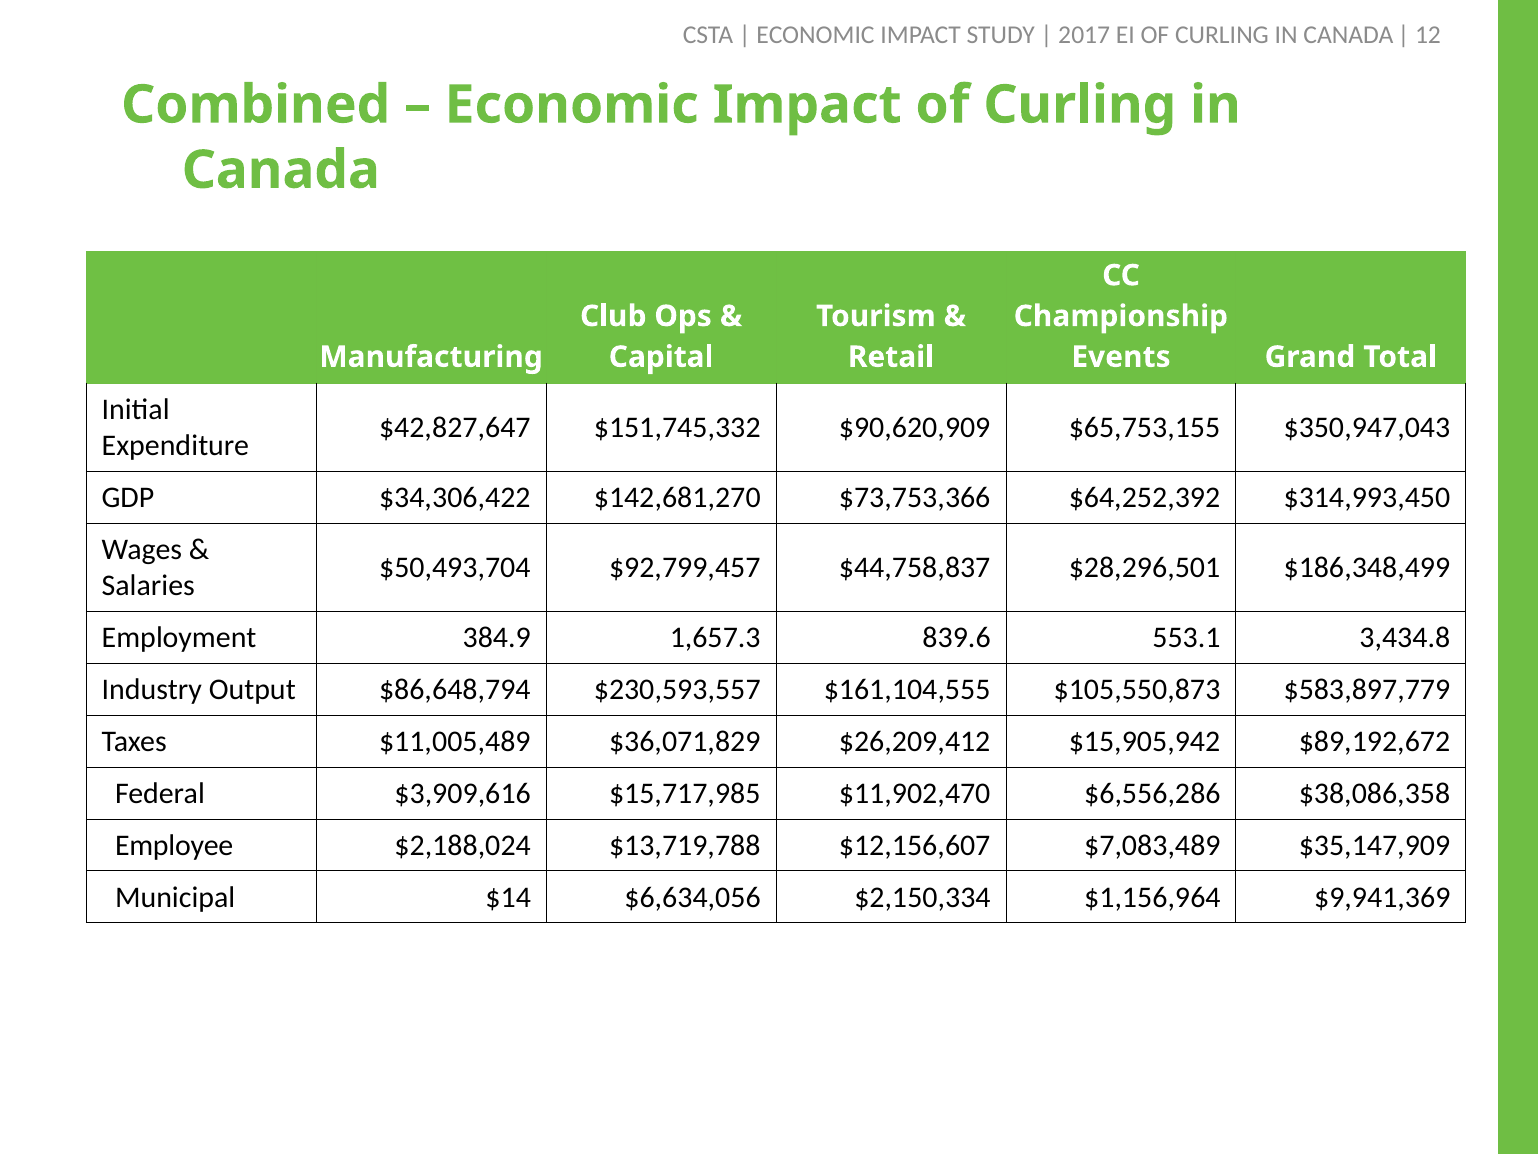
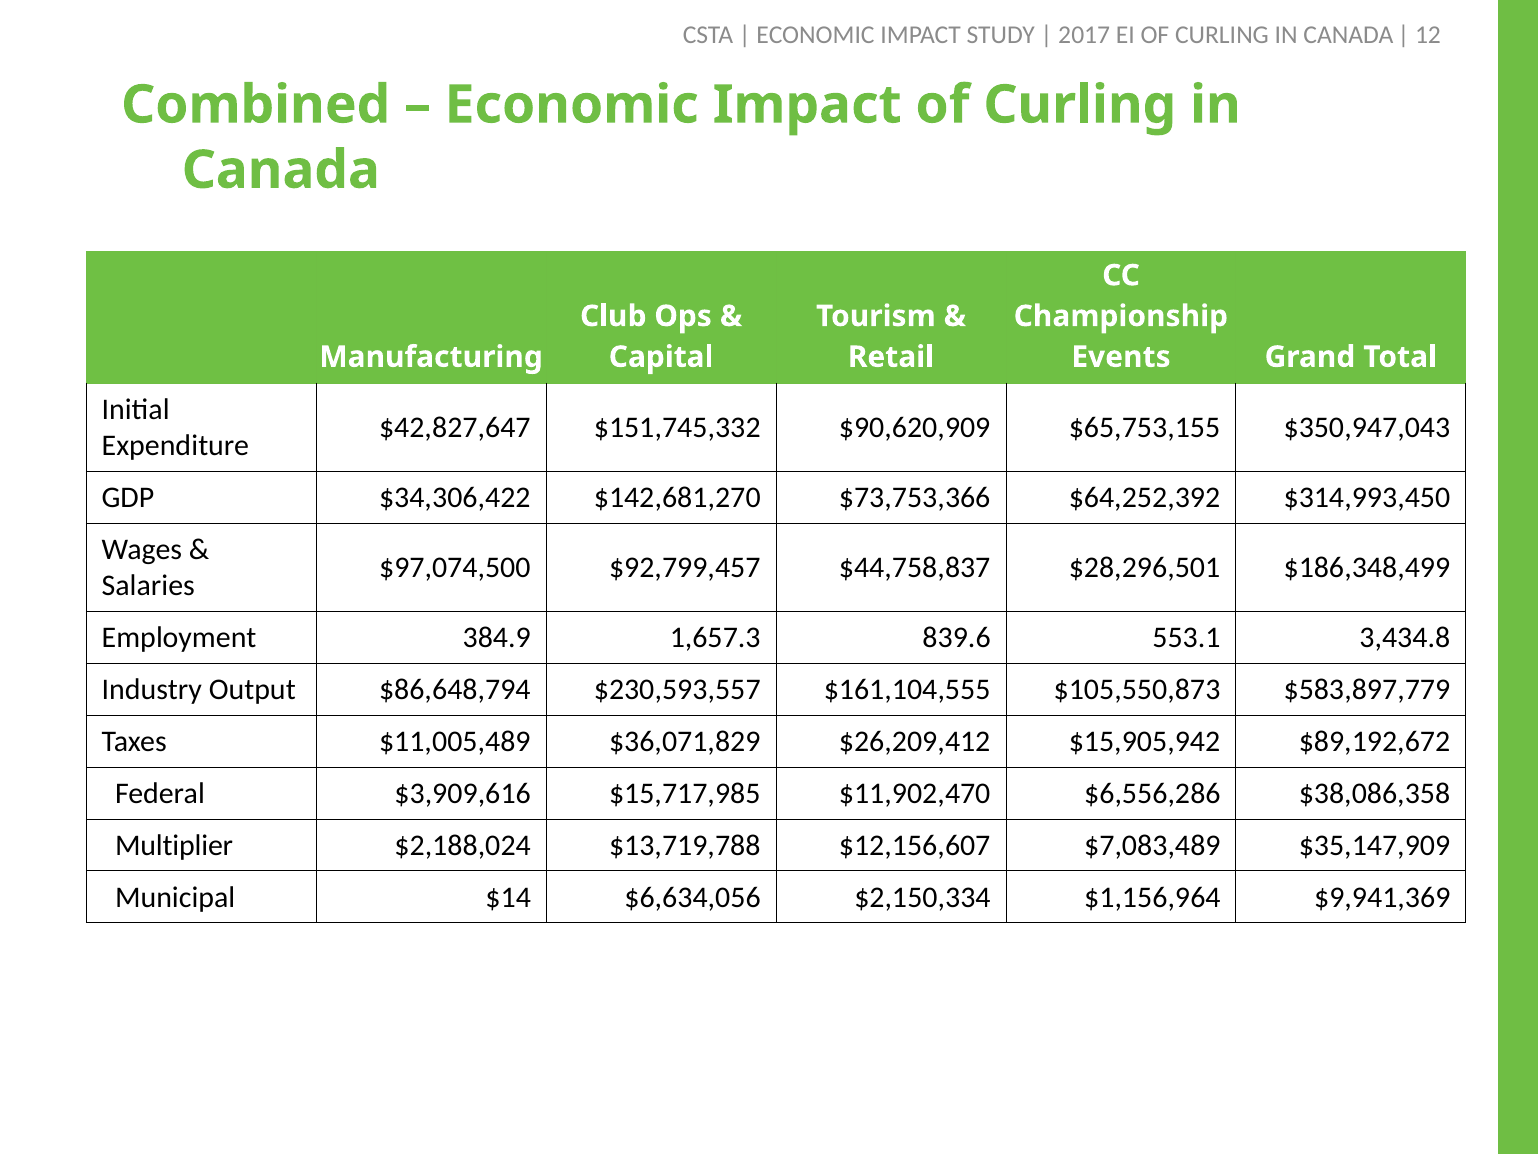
$50,493,704: $50,493,704 -> $97,074,500
Employee: Employee -> Multiplier
